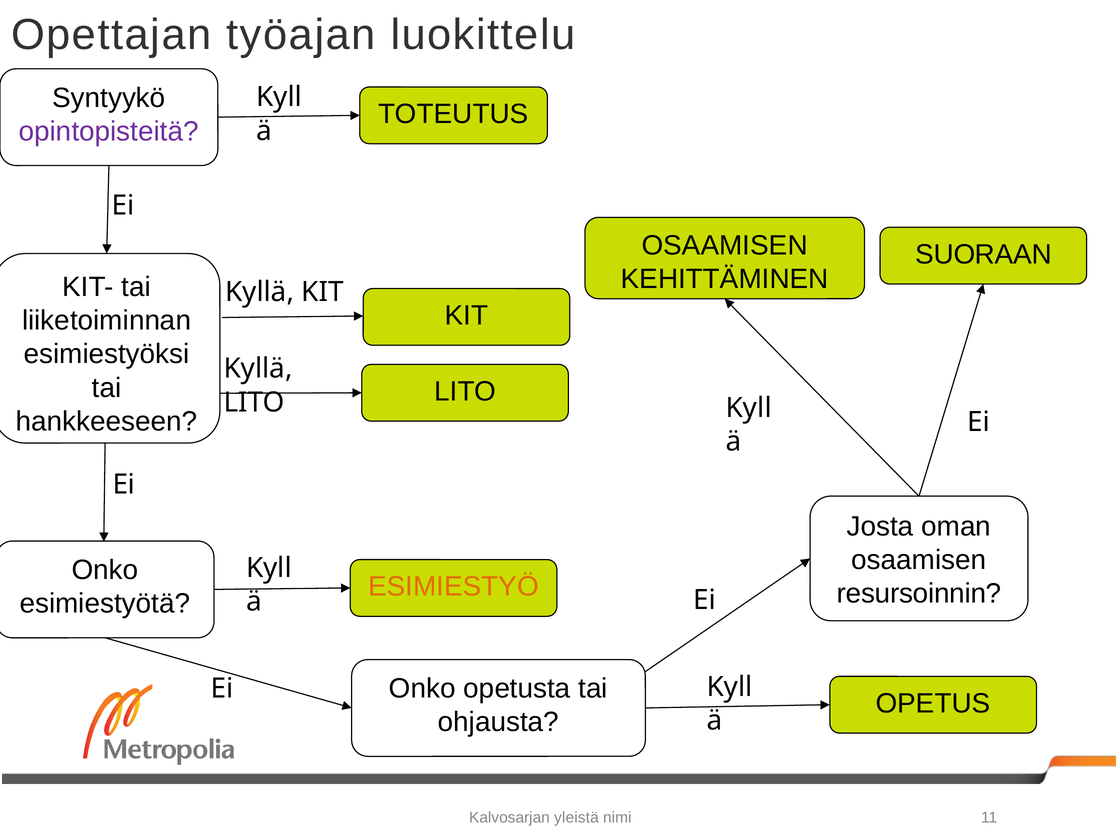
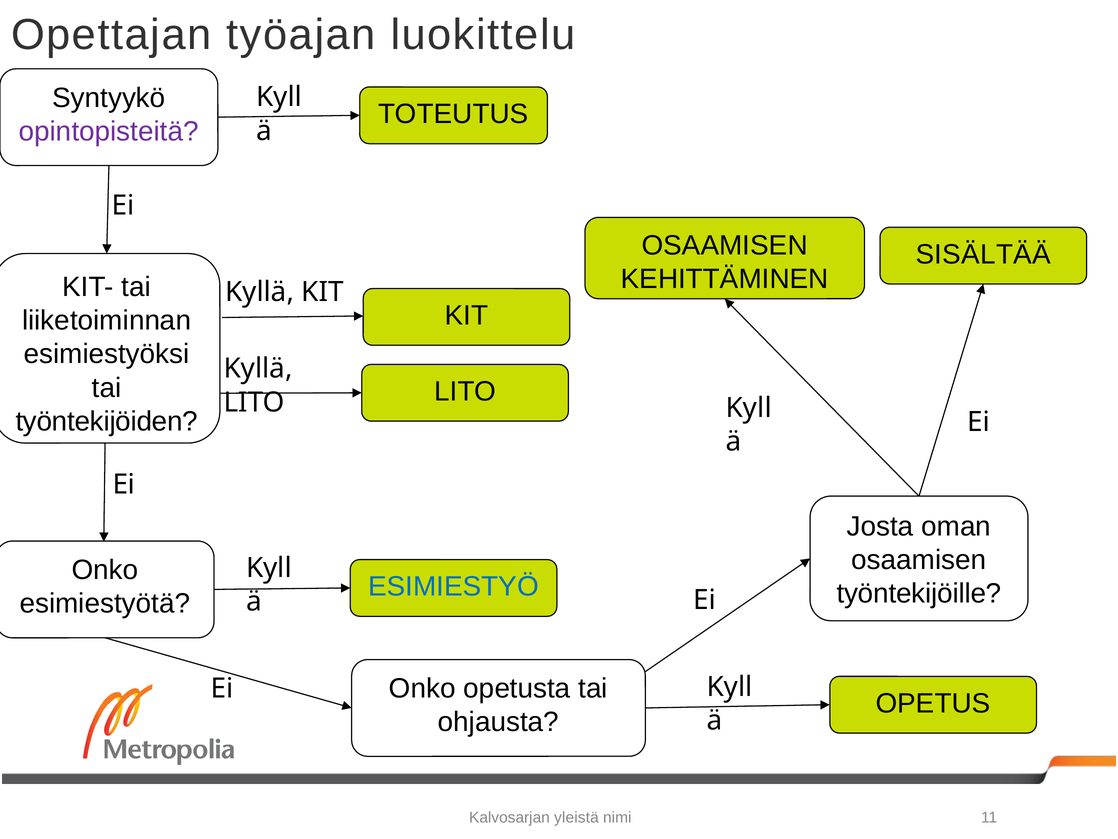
SUORAAN: SUORAAN -> SISÄLTÄÄ
hankkeeseen: hankkeeseen -> työntekijöiden
ESIMIESTYÖ colour: orange -> blue
resursoinnin: resursoinnin -> työntekijöille
